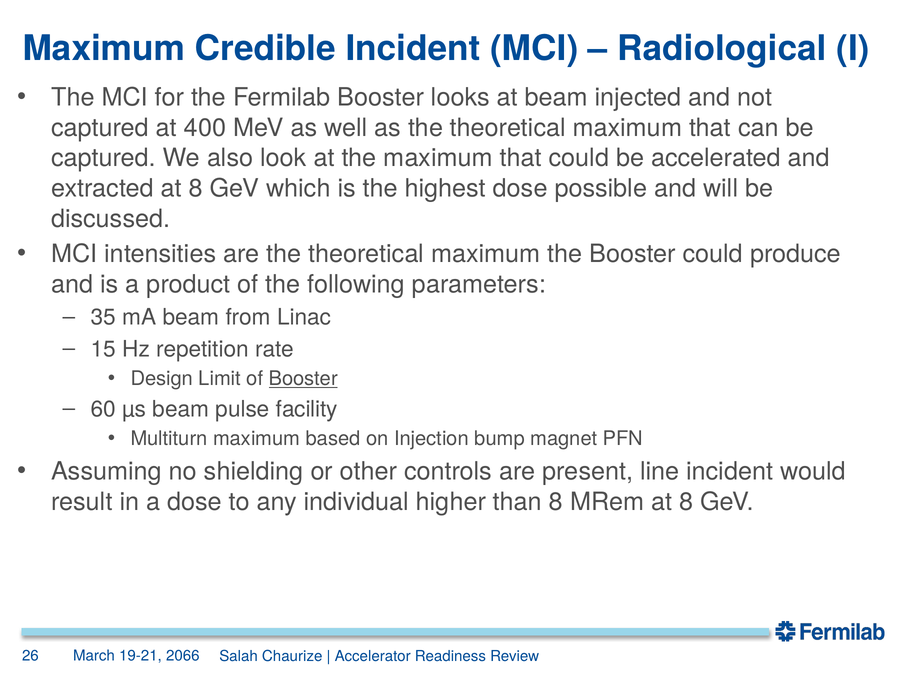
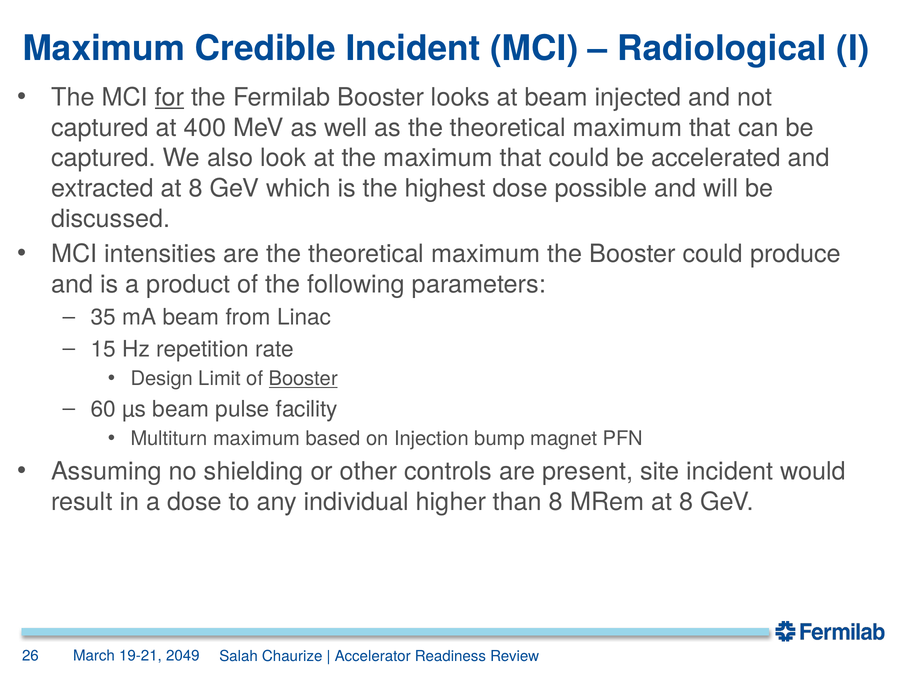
for underline: none -> present
line: line -> site
2066: 2066 -> 2049
